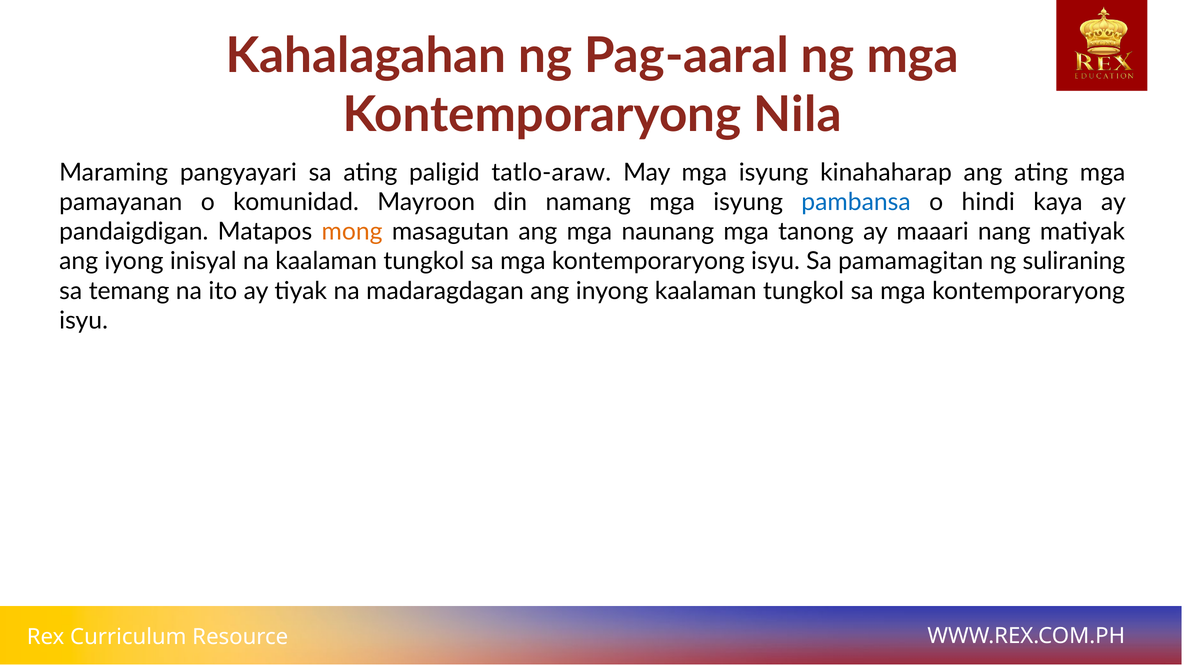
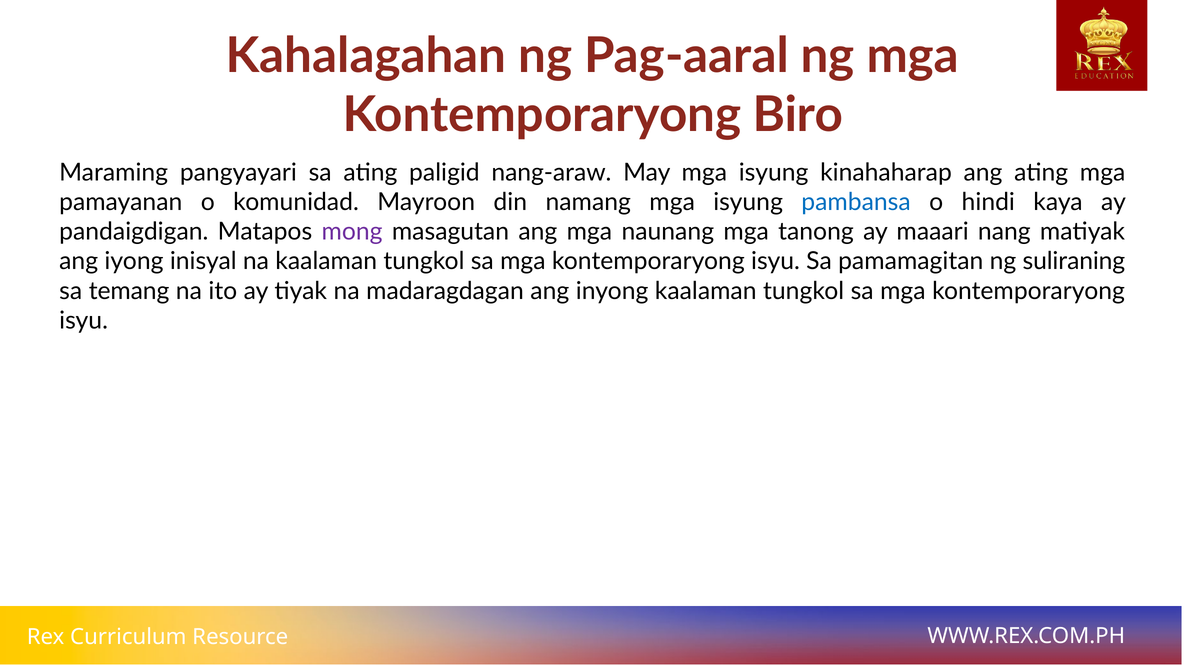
Nila: Nila -> Biro
tatlo-araw: tatlo-araw -> nang-araw
mong colour: orange -> purple
